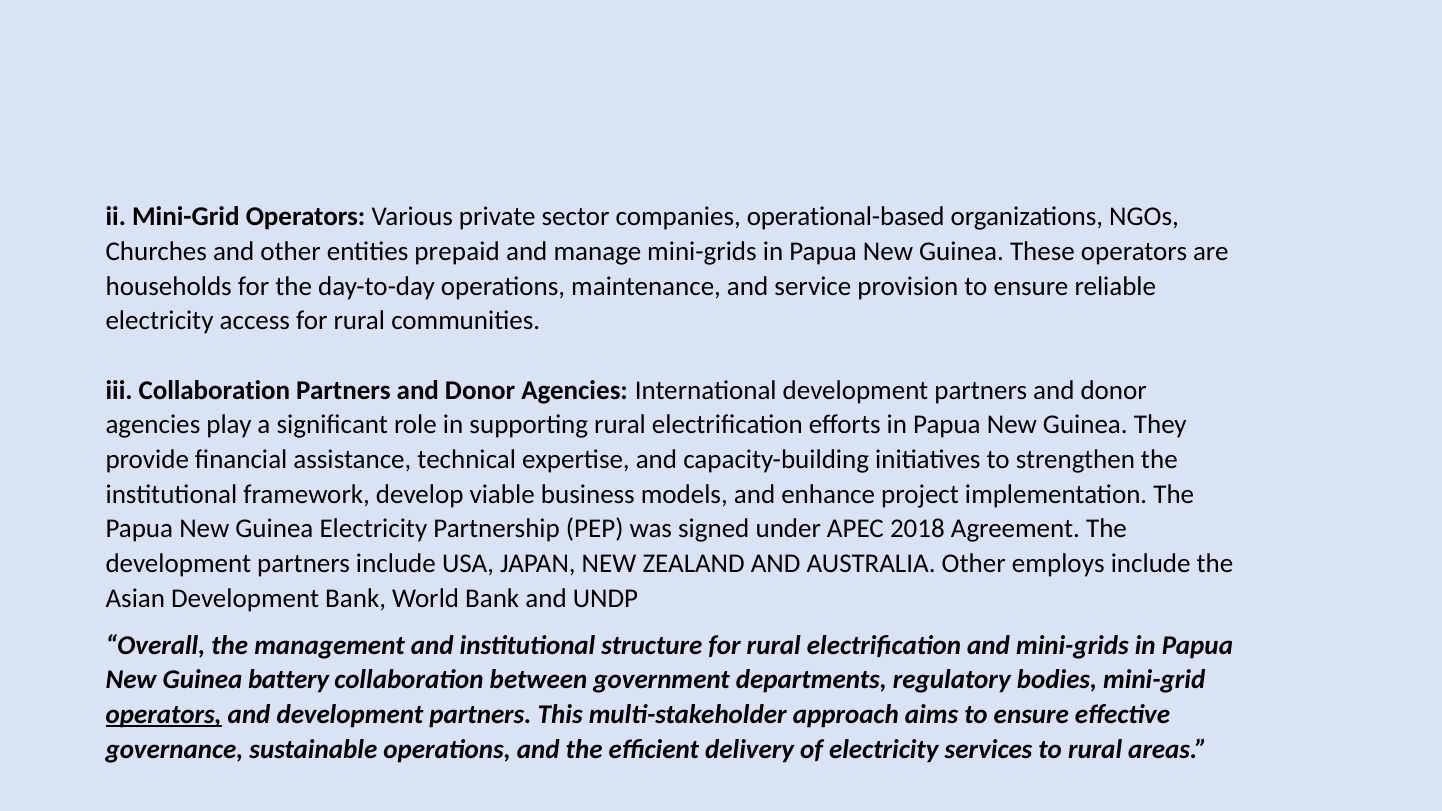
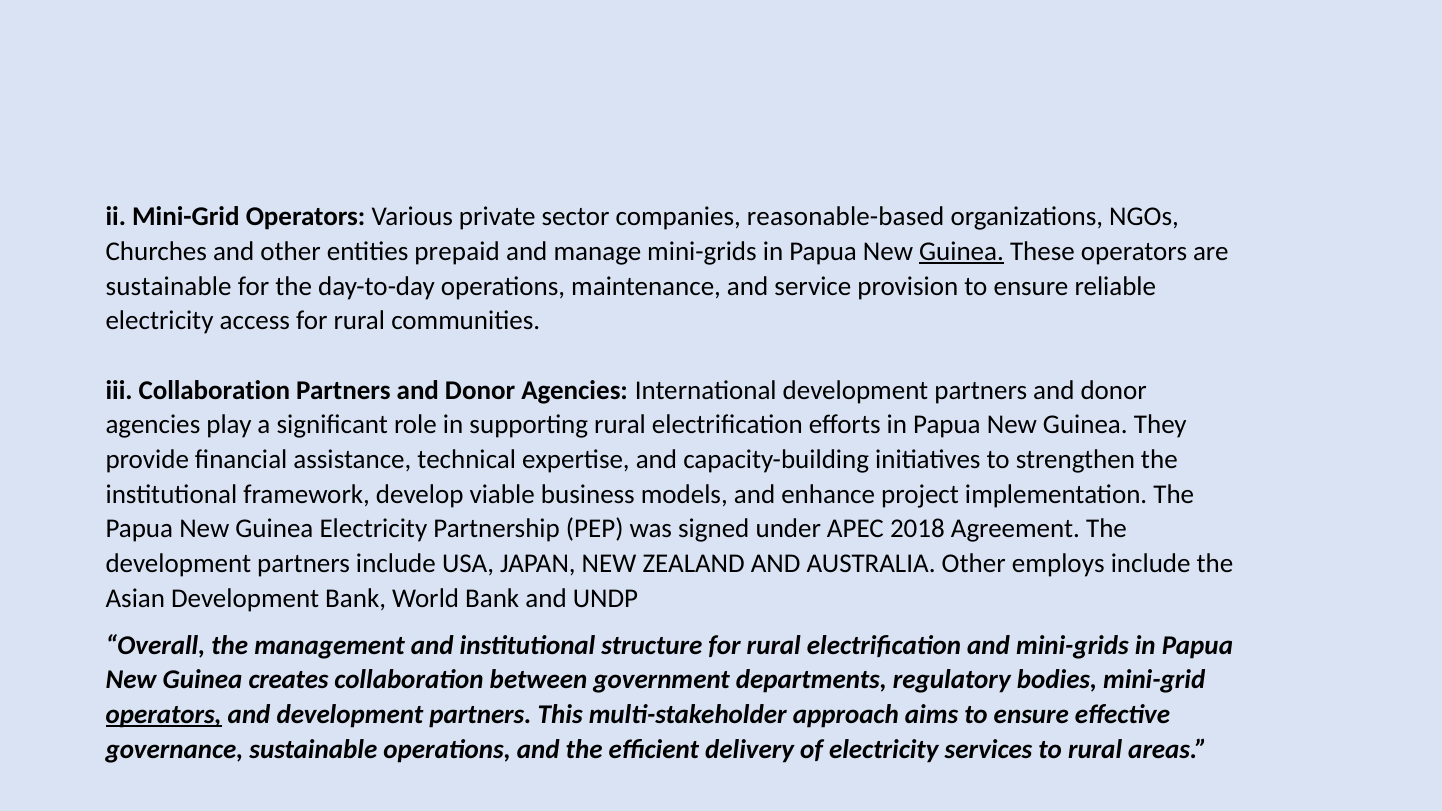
operational-based: operational-based -> reasonable-based
Guinea at (962, 252) underline: none -> present
households at (169, 286): households -> sustainable
battery: battery -> creates
